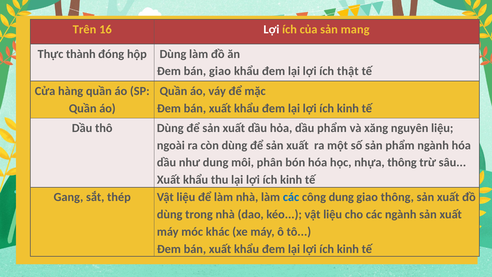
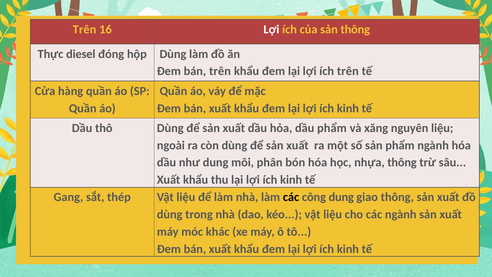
sản mang: mang -> thông
thành: thành -> diesel
bán giao: giao -> trên
ích thật: thật -> trên
các at (291, 197) colour: blue -> black
